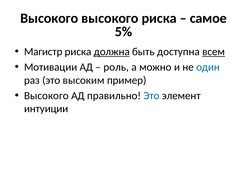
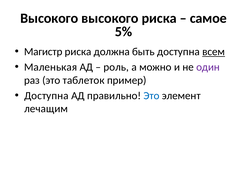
должна underline: present -> none
Мотивации: Мотивации -> Маленькая
один colour: blue -> purple
высоким: высоким -> таблеток
Высокого at (46, 96): Высокого -> Доступна
интуиции: интуиции -> лечащим
